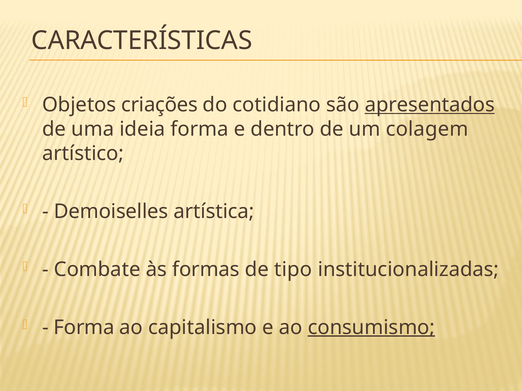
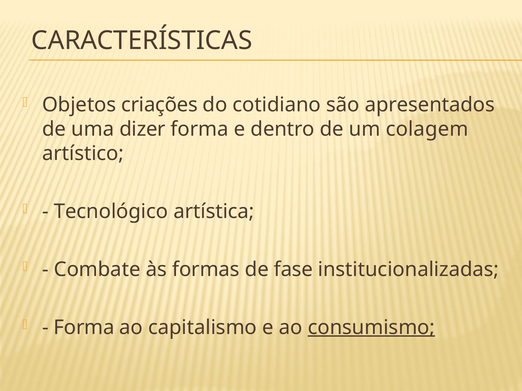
apresentados underline: present -> none
ideia: ideia -> dizer
Demoiselles: Demoiselles -> Tecnológico
tipo: tipo -> fase
